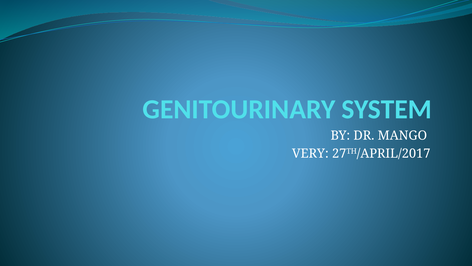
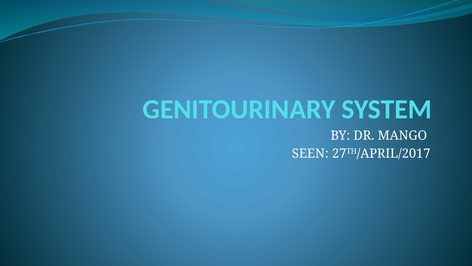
VERY: VERY -> SEEN
